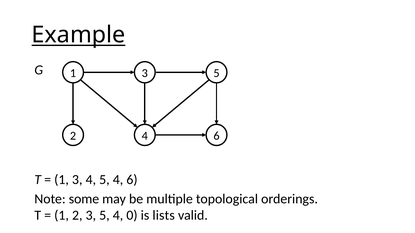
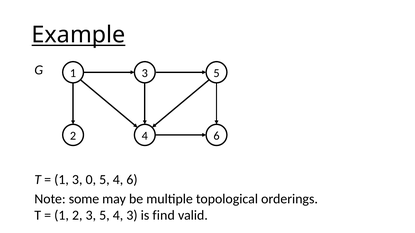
3 4: 4 -> 0
4 0: 0 -> 3
lists: lists -> find
